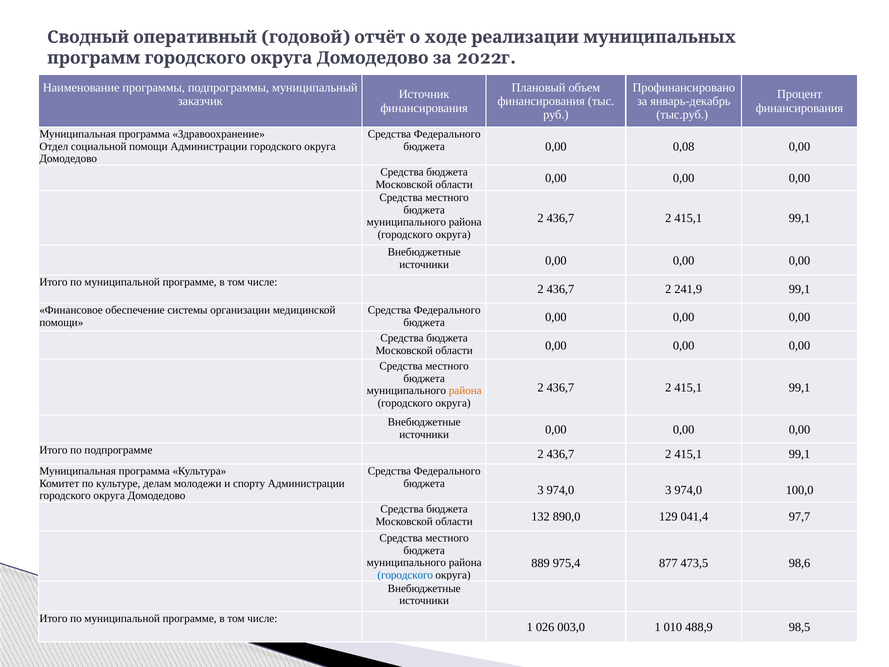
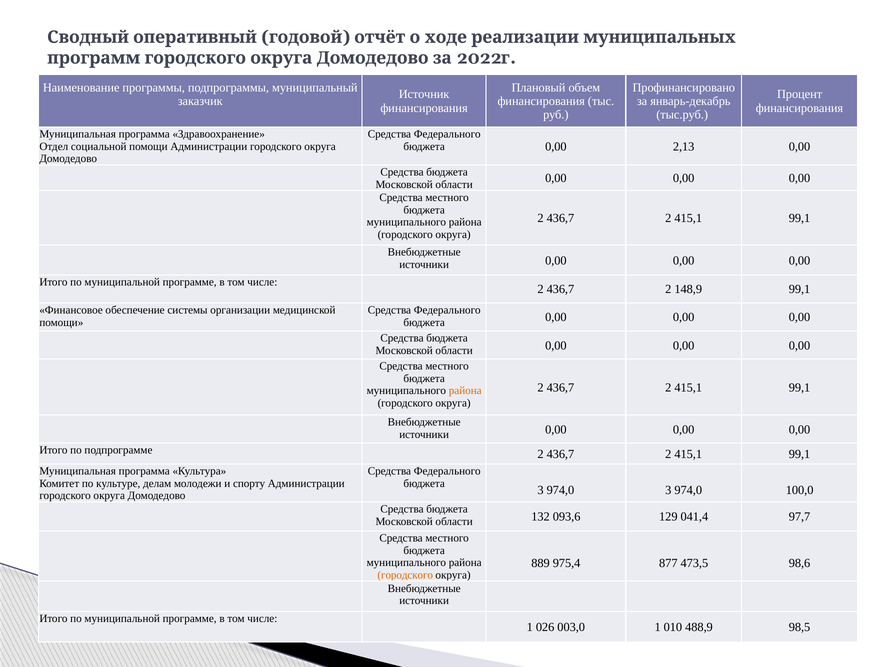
0,08: 0,08 -> 2,13
241,9: 241,9 -> 148,9
890,0: 890,0 -> 093,6
городского at (405, 575) colour: blue -> orange
